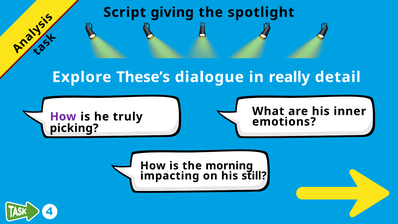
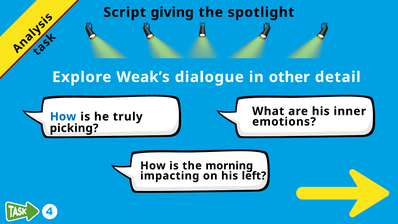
These’s: These’s -> Weak’s
really: really -> other
How at (63, 117) colour: purple -> blue
still: still -> left
